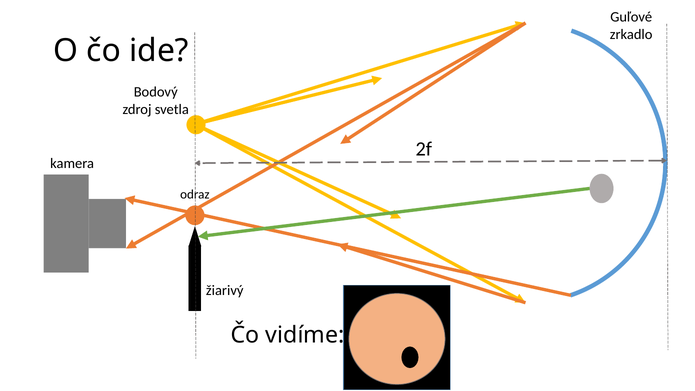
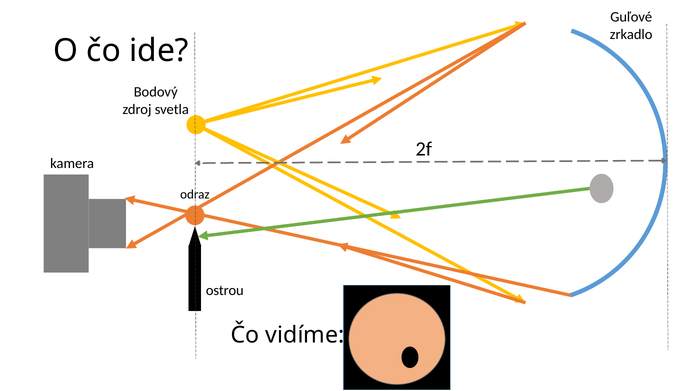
žiarivý: žiarivý -> ostrou
